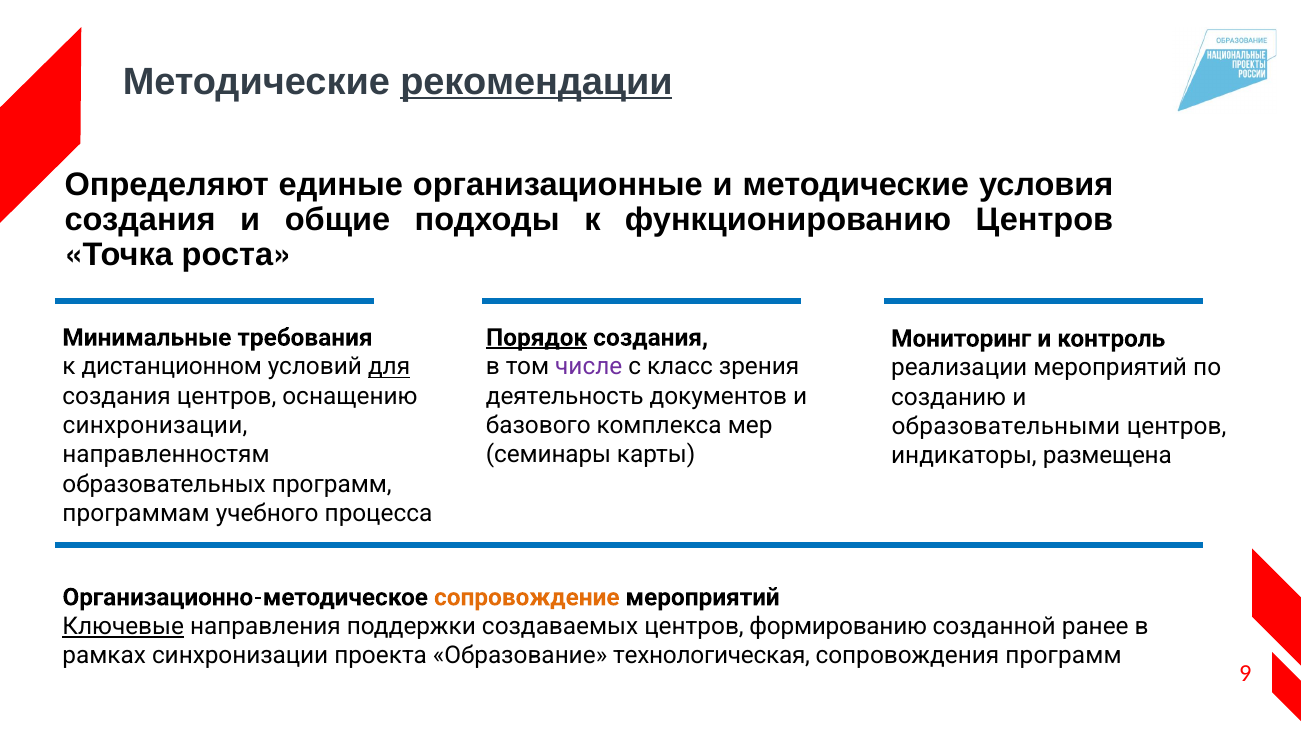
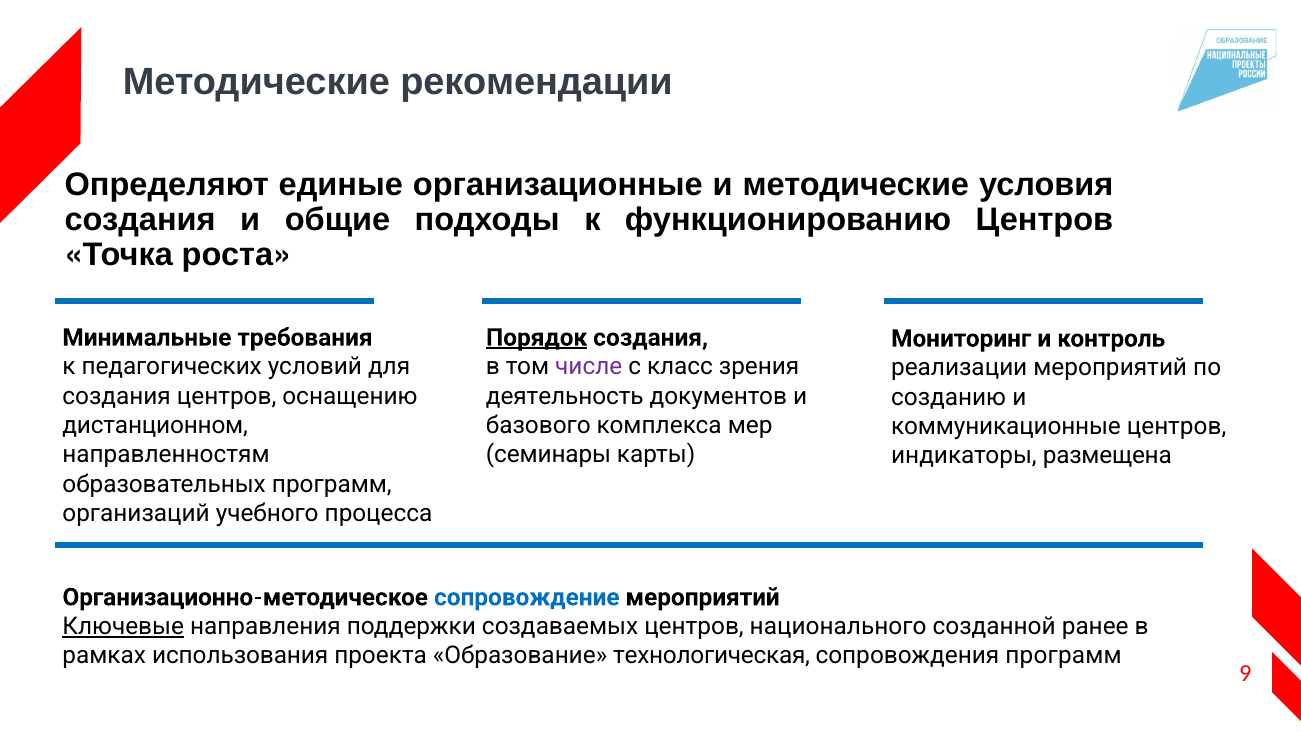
рекомендации underline: present -> none
дистанционном: дистанционном -> педагогических
для underline: present -> none
синхронизации at (155, 425): синхронизации -> дистанционном
образовательными: образовательными -> коммуникационные
программам: программам -> организаций
сопровождение colour: orange -> blue
формированию: формированию -> национального
рамках синхронизации: синхронизации -> использования
